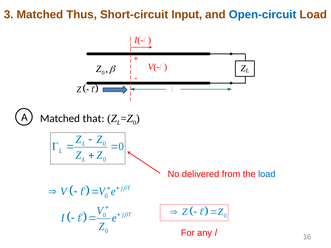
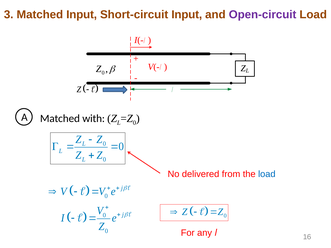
Matched Thus: Thus -> Input
Open-circuit colour: blue -> purple
that: that -> with
